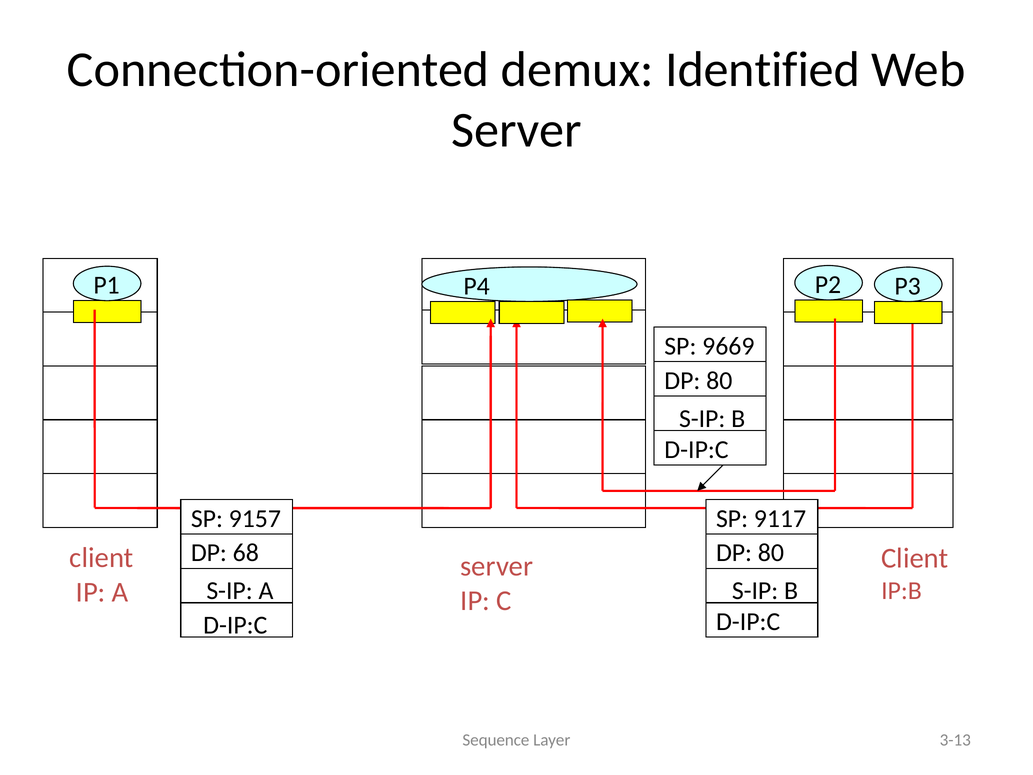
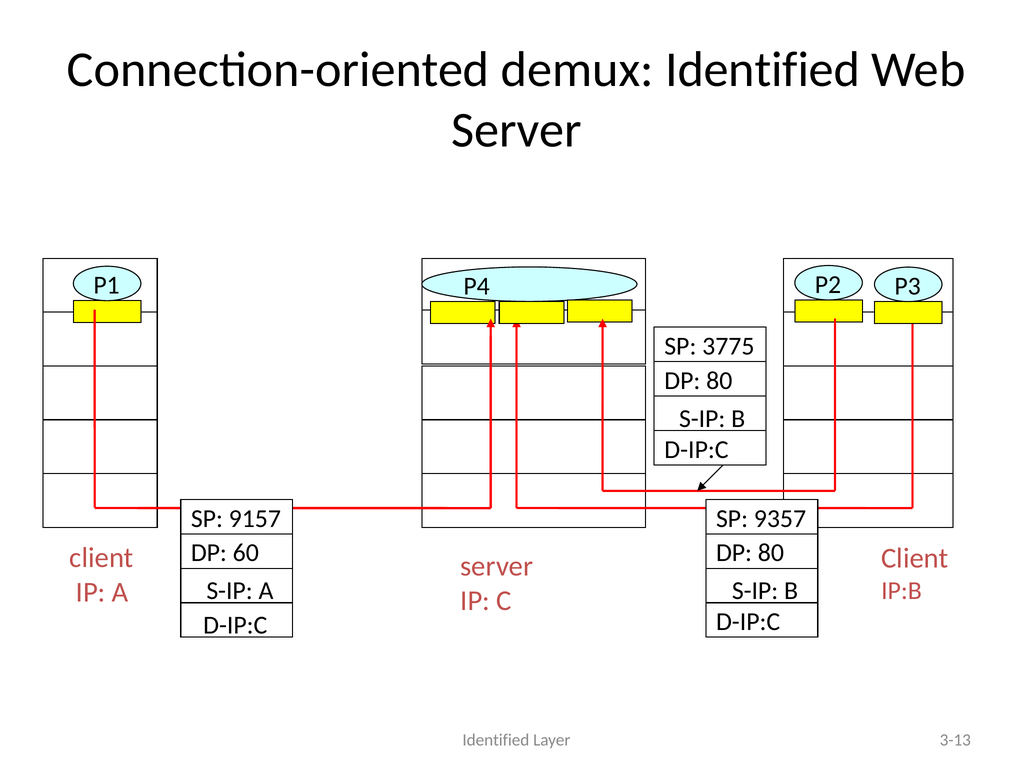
9669: 9669 -> 3775
9117: 9117 -> 9357
68: 68 -> 60
Sequence at (496, 740): Sequence -> Identified
